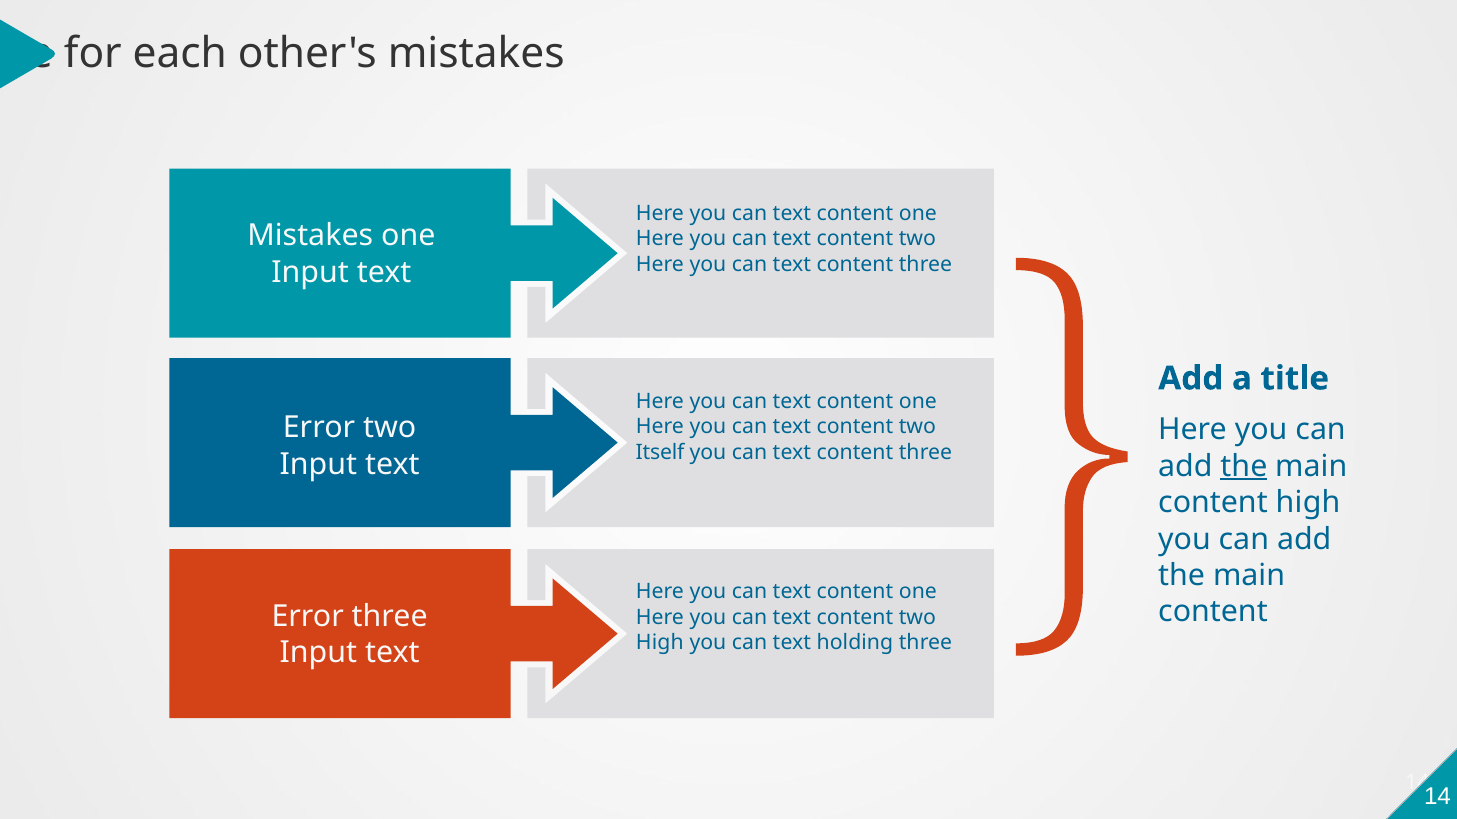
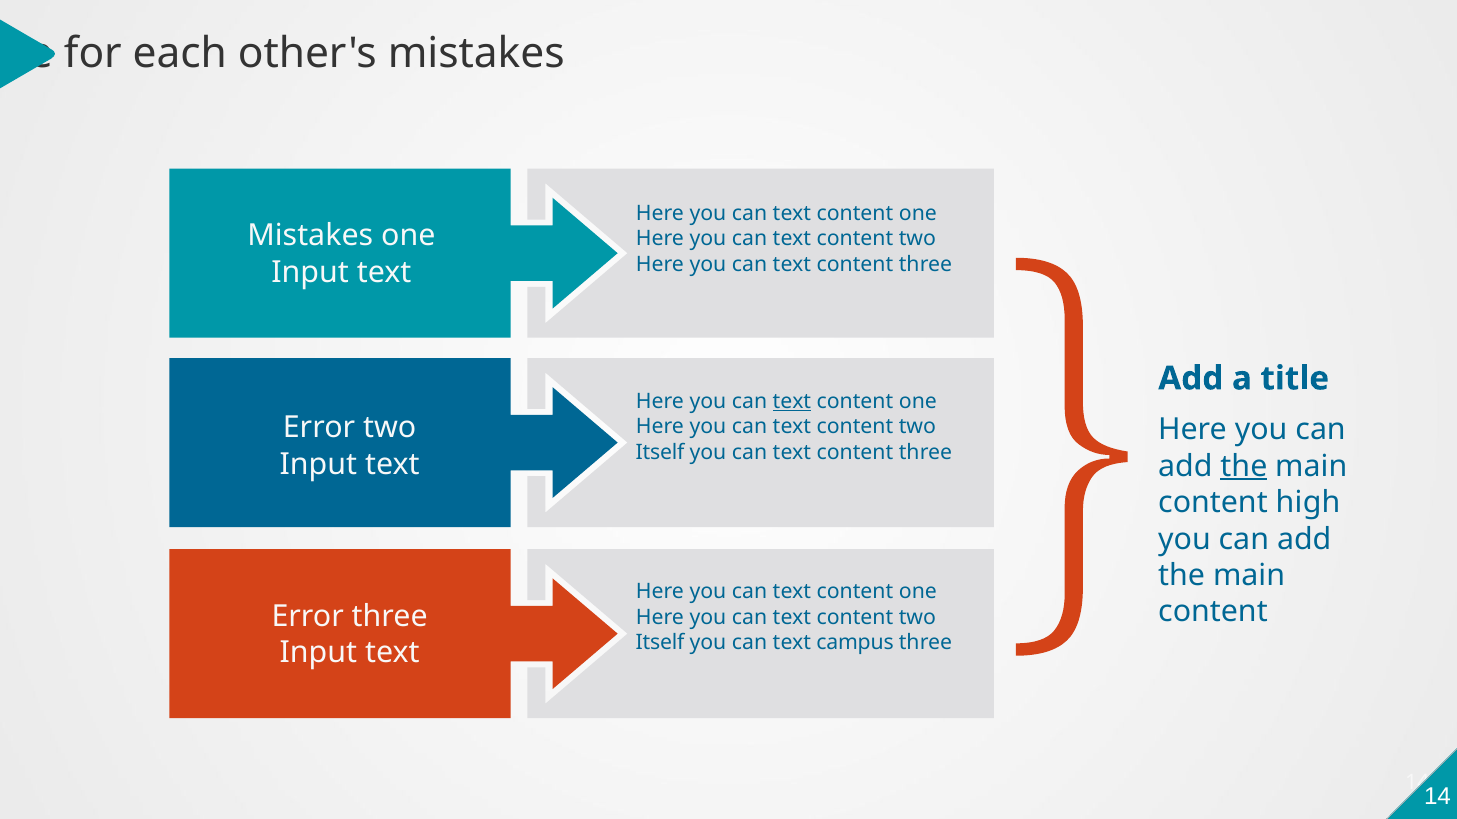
text at (792, 402) underline: none -> present
High at (660, 643): High -> Itself
holding: holding -> campus
